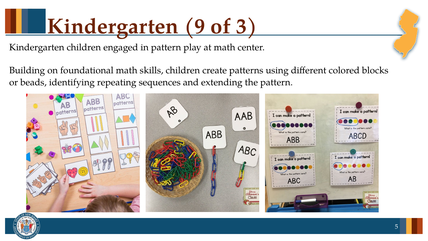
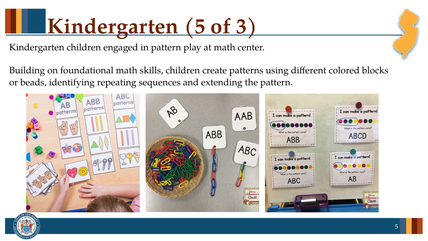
Kindergarten 9: 9 -> 5
